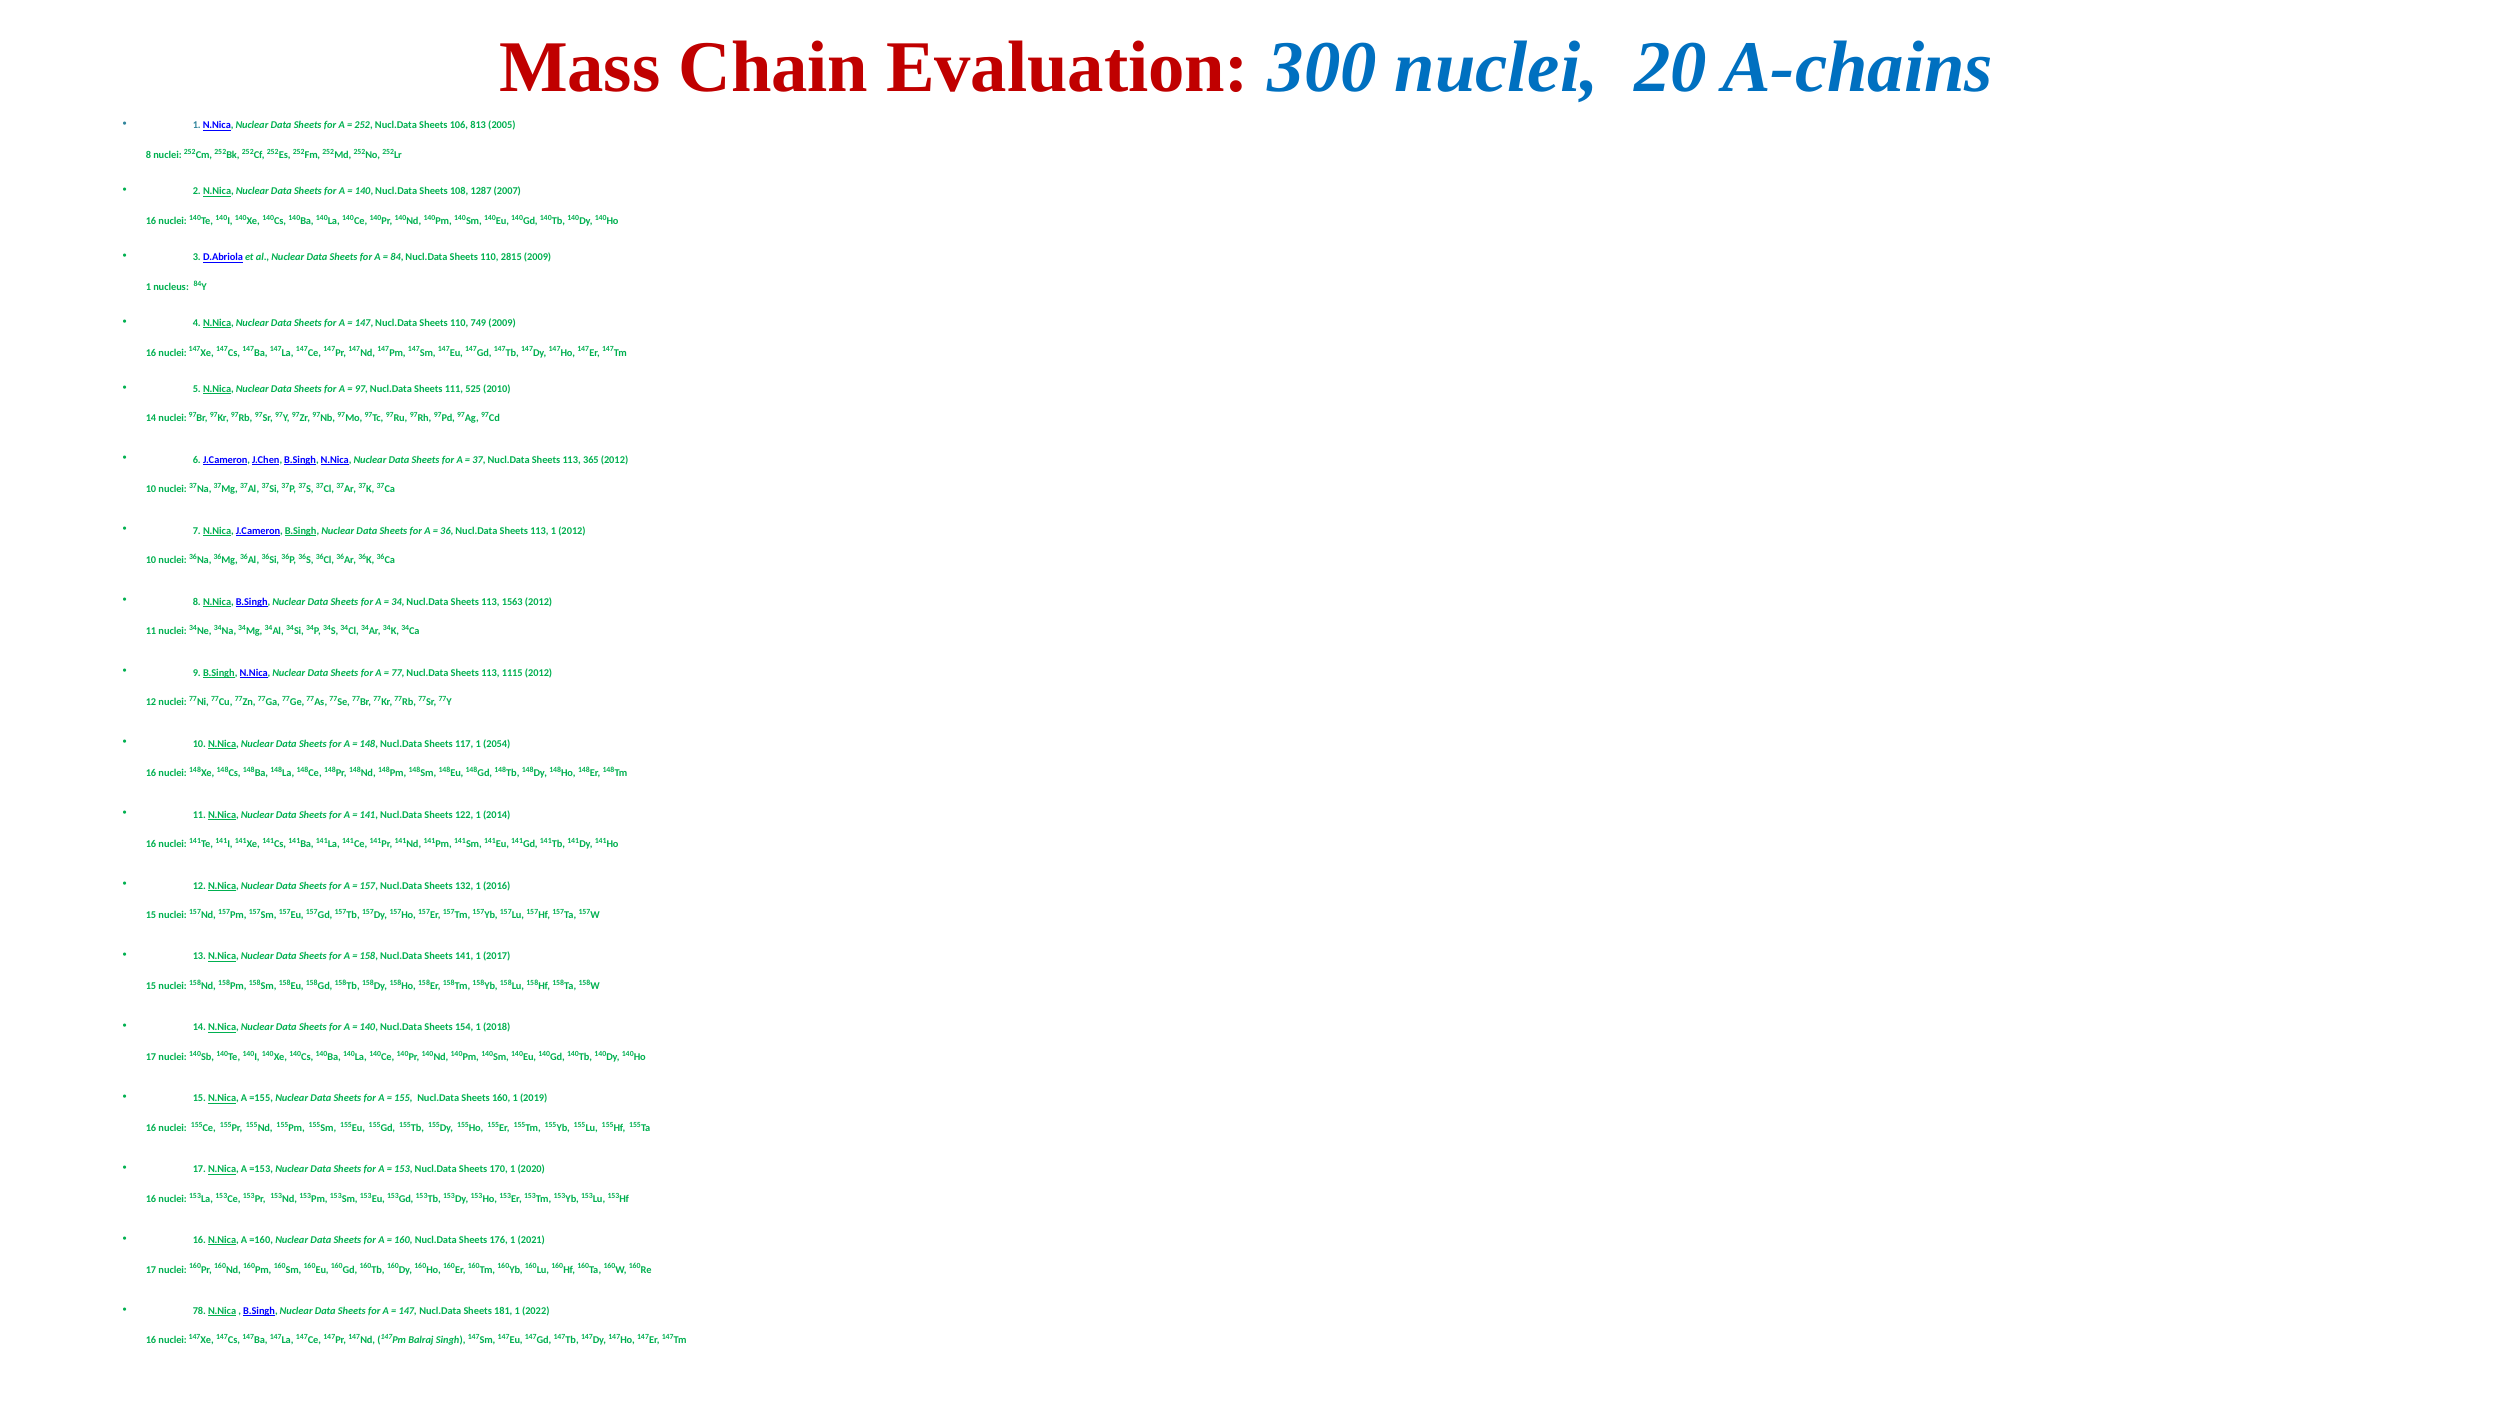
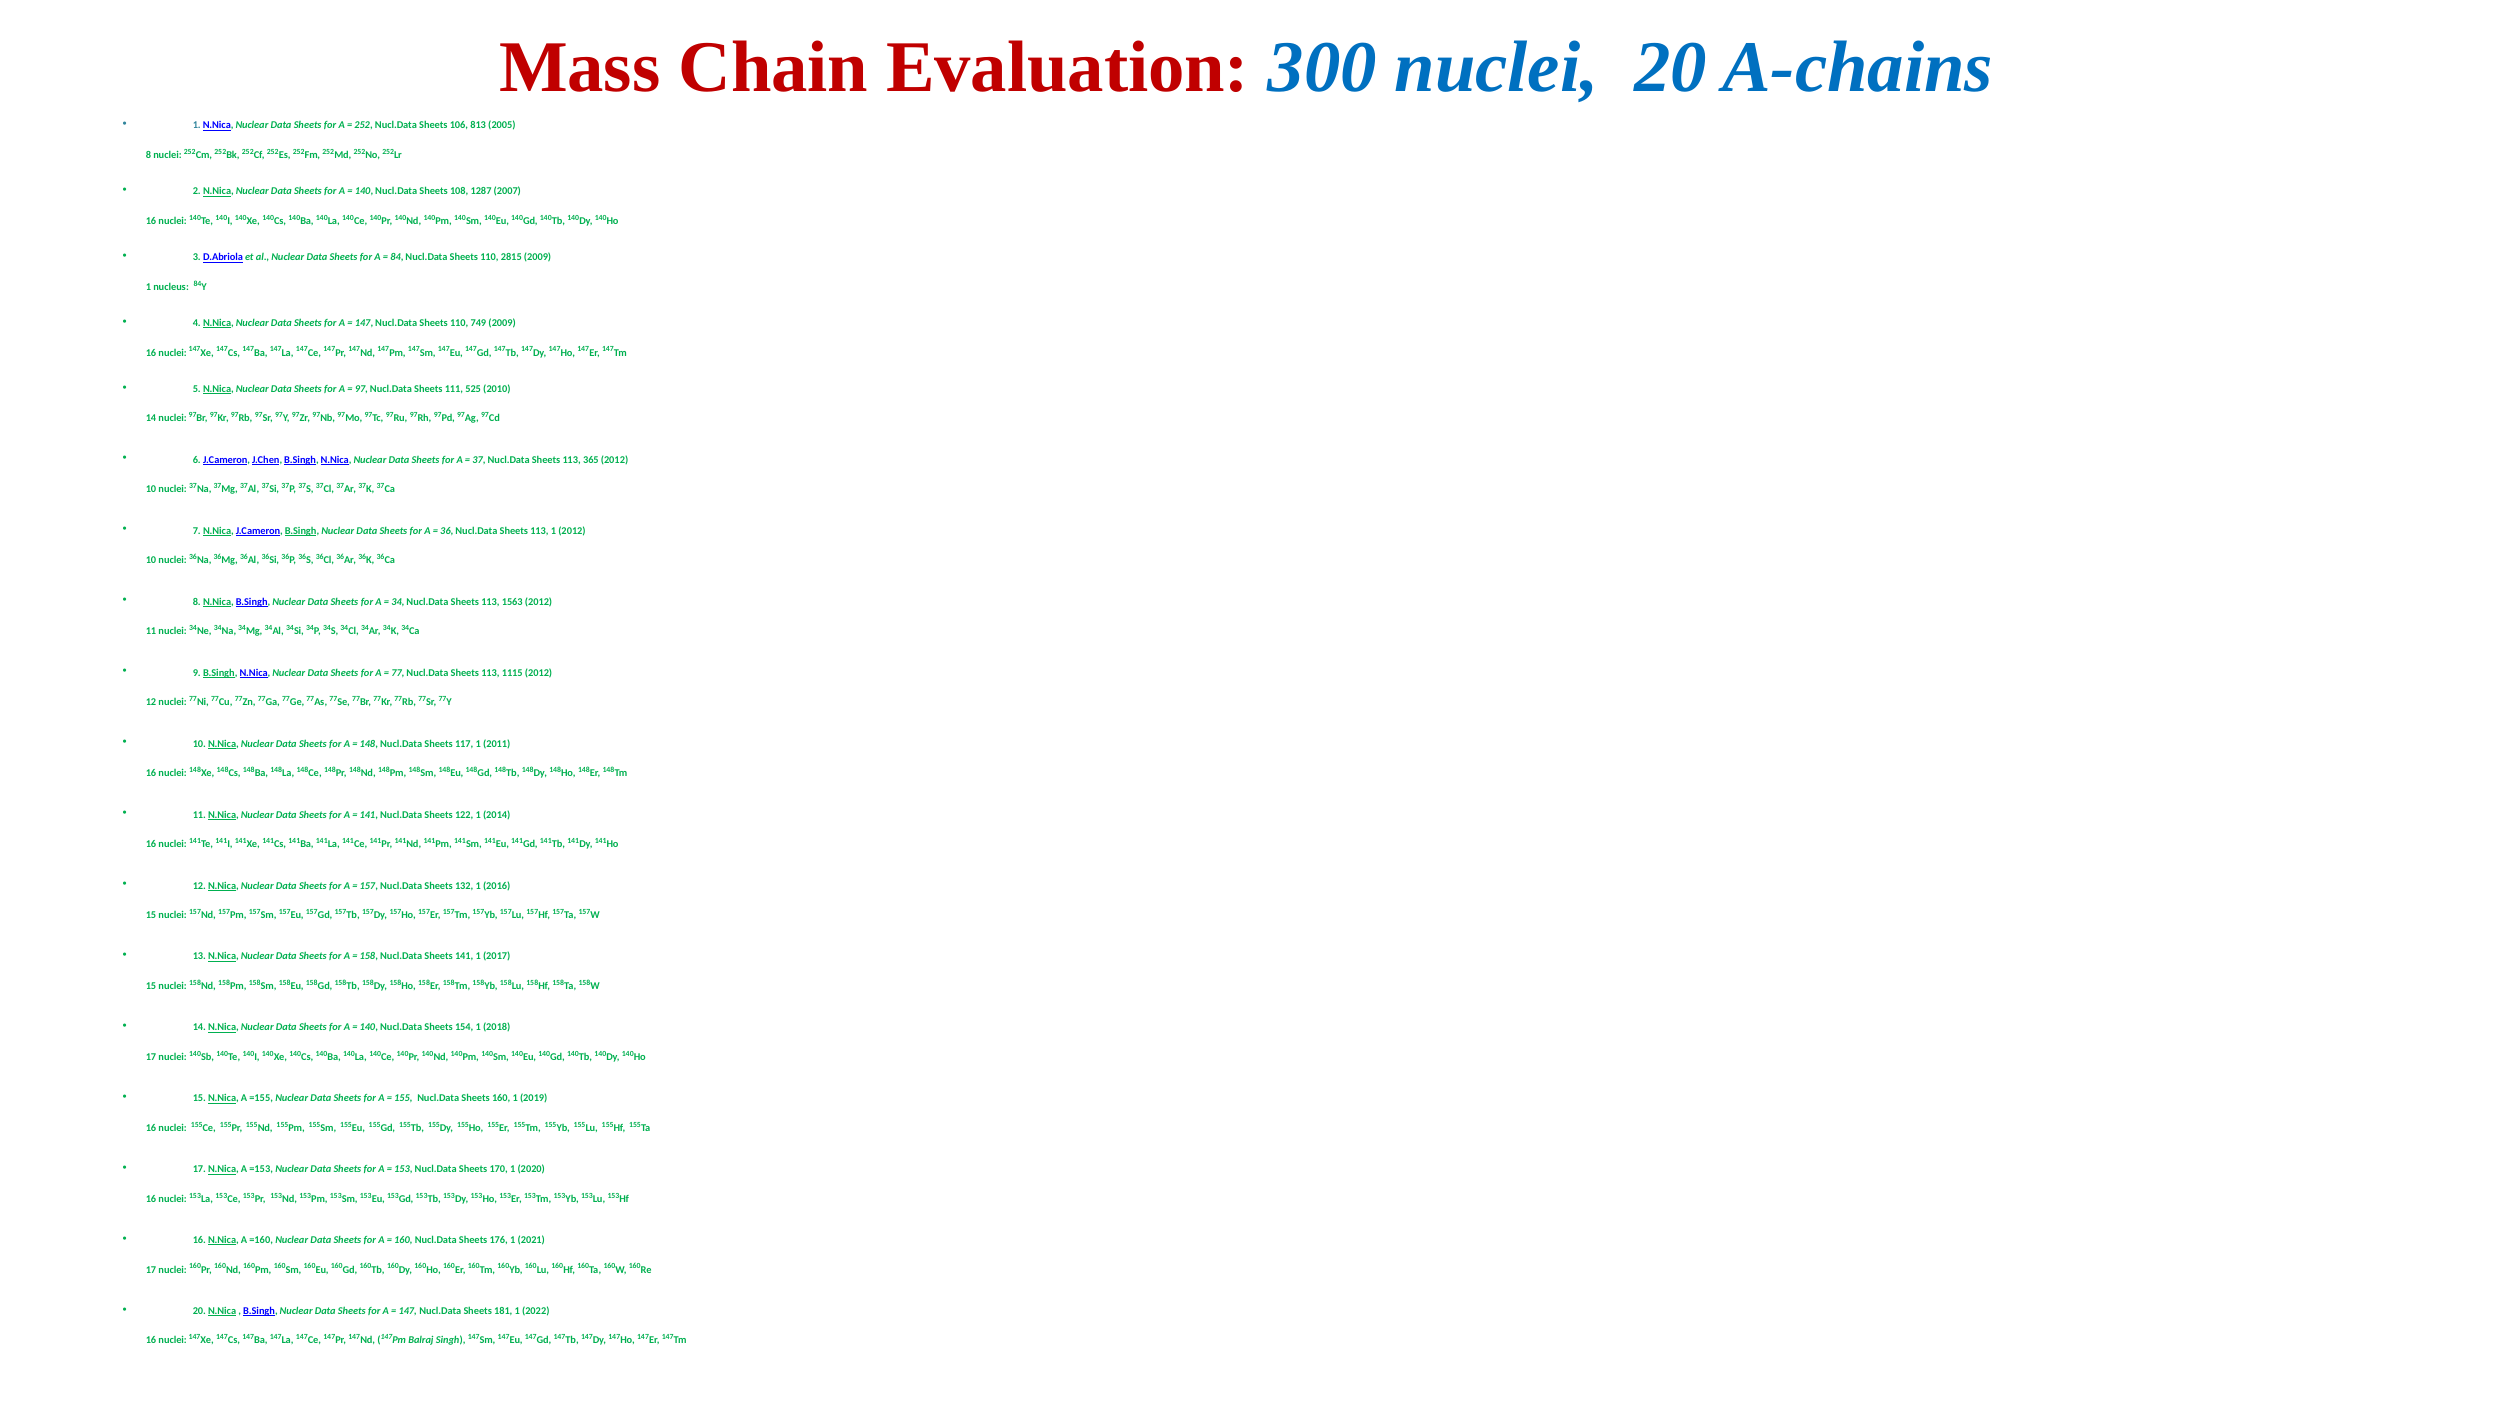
2054: 2054 -> 2011
78 at (199, 1311): 78 -> 20
